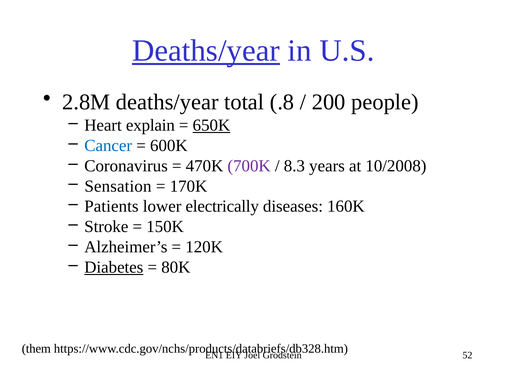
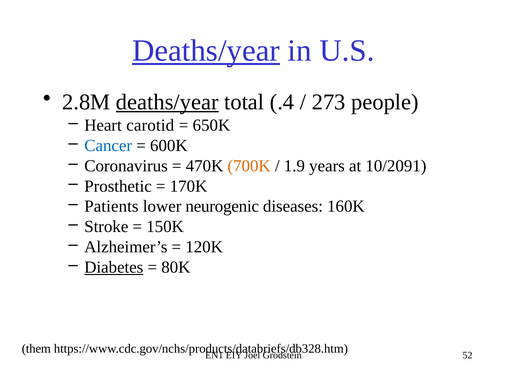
deaths/year at (167, 102) underline: none -> present
.8: .8 -> .4
200: 200 -> 273
explain: explain -> carotid
650K underline: present -> none
700K colour: purple -> orange
8.3: 8.3 -> 1.9
10/2008: 10/2008 -> 10/2091
Sensation: Sensation -> Prosthetic
electrically: electrically -> neurogenic
